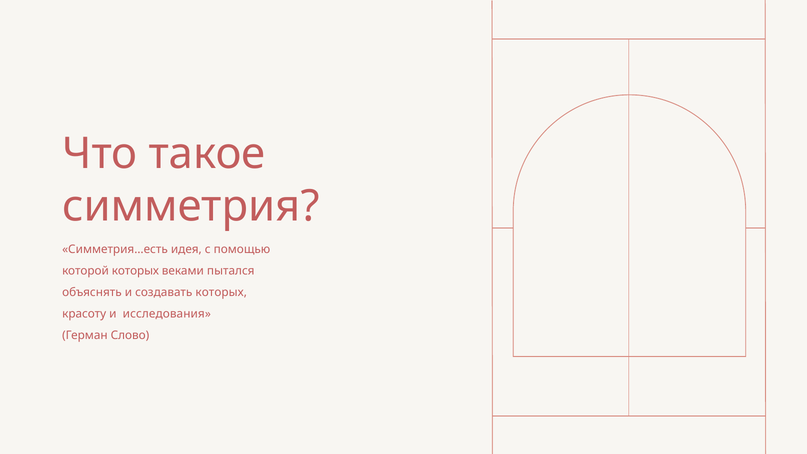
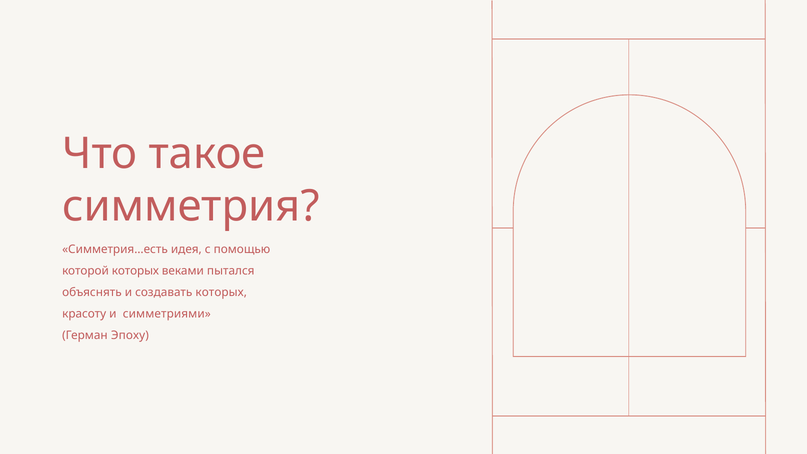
исследования: исследования -> симметриями
Слово: Слово -> Эпоху
